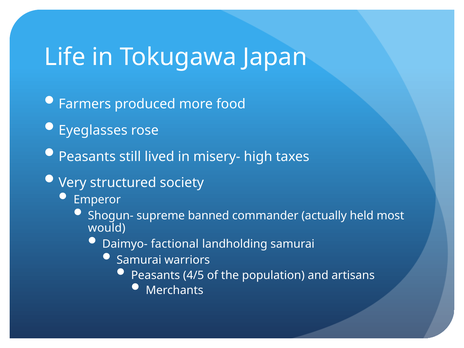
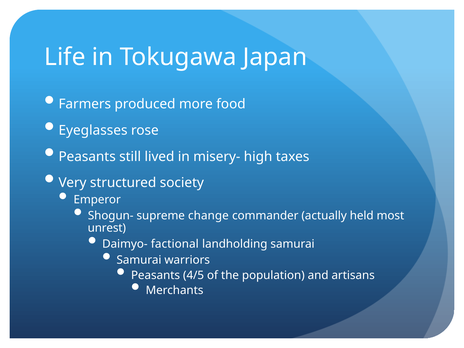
banned: banned -> change
would: would -> unrest
